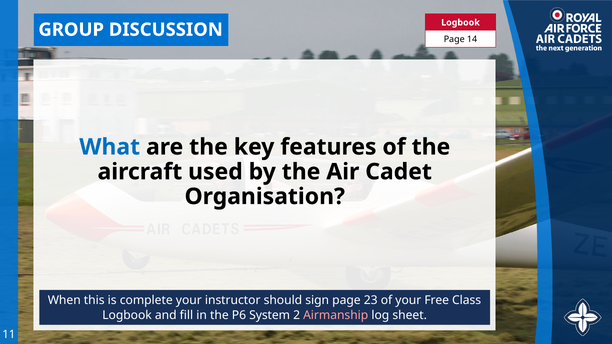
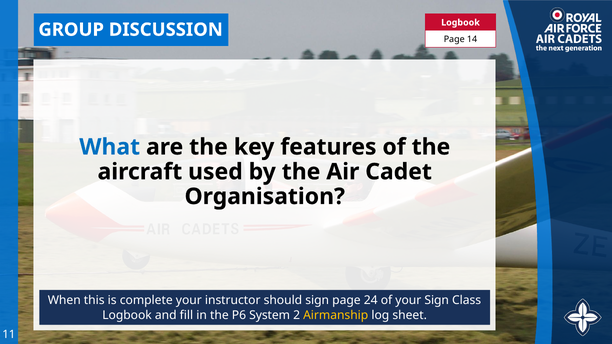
23: 23 -> 24
your Free: Free -> Sign
Airmanship colour: pink -> yellow
